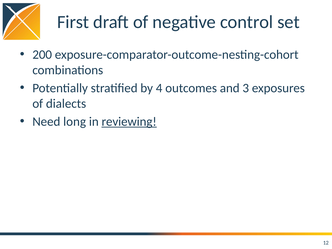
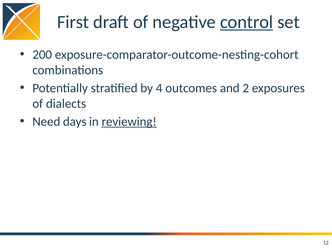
control underline: none -> present
3: 3 -> 2
long: long -> days
